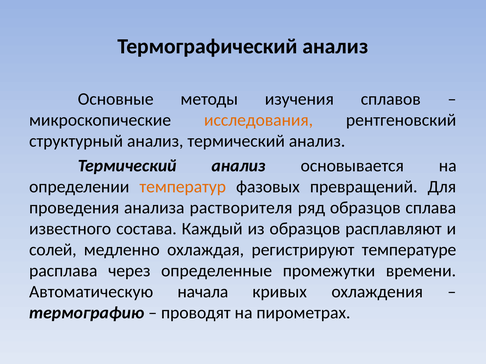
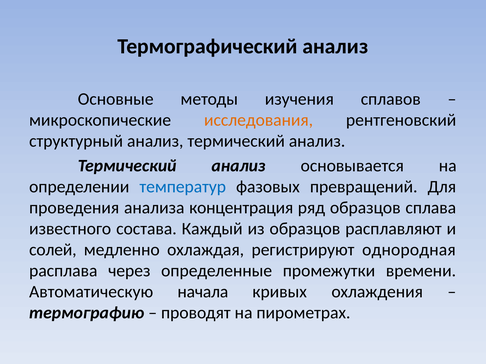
температур colour: orange -> blue
растворителя: растворителя -> концентрация
температуре: температуре -> однородная
